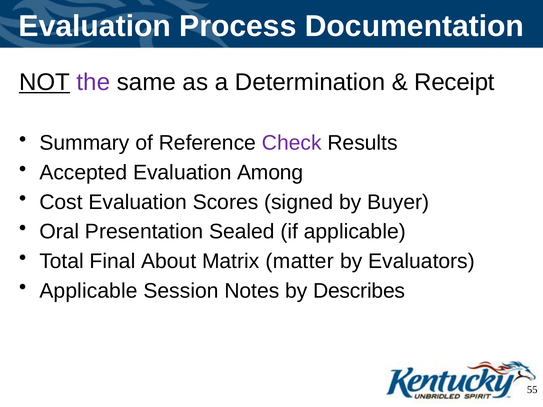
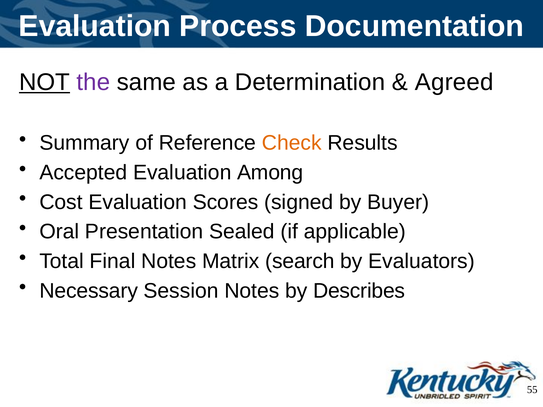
Receipt: Receipt -> Agreed
Check colour: purple -> orange
Final About: About -> Notes
matter: matter -> search
Applicable at (89, 291): Applicable -> Necessary
